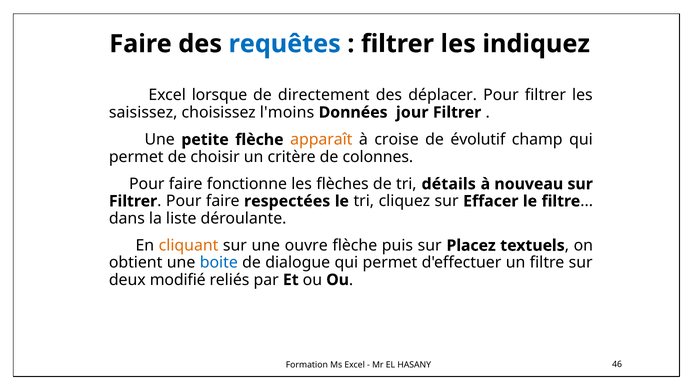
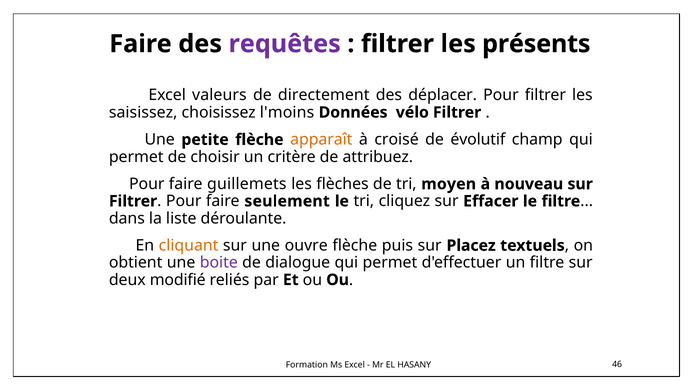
requêtes colour: blue -> purple
indiquez: indiquez -> présents
lorsque: lorsque -> valeurs
jour: jour -> vélo
croise: croise -> croisé
colonnes: colonnes -> attribuez
fonctionne: fonctionne -> guillemets
détails: détails -> moyen
respectées: respectées -> seulement
boite colour: blue -> purple
